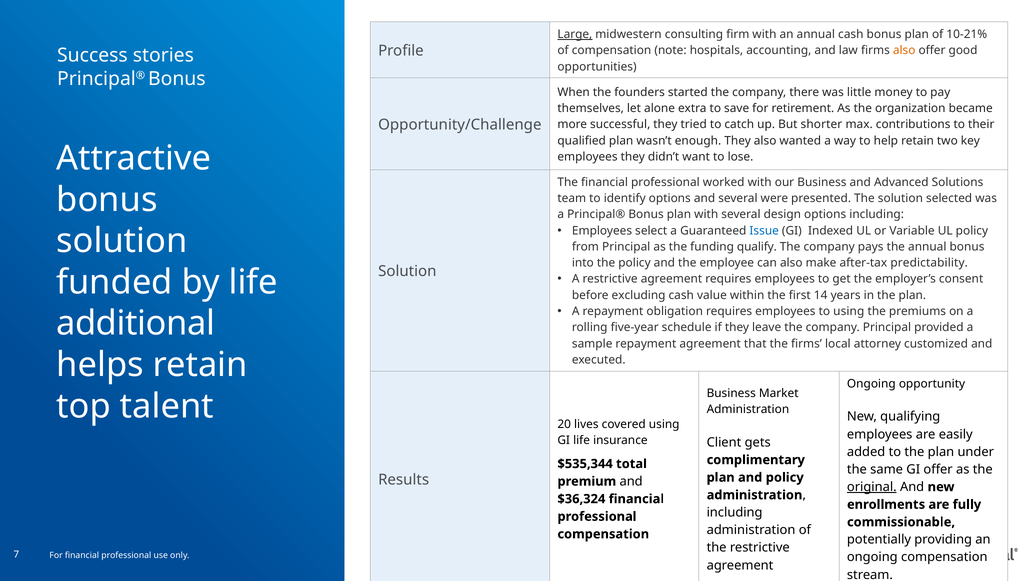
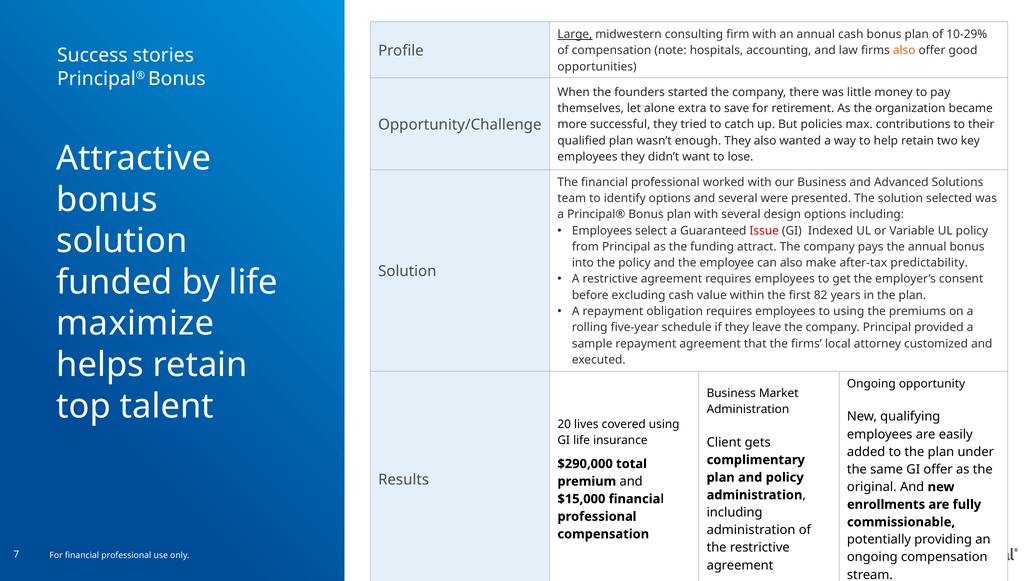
10-21%: 10-21% -> 10-29%
shorter: shorter -> policies
Issue colour: blue -> red
qualify: qualify -> attract
14: 14 -> 82
additional: additional -> maximize
$535,344: $535,344 -> $290,000
original underline: present -> none
$36,324: $36,324 -> $15,000
